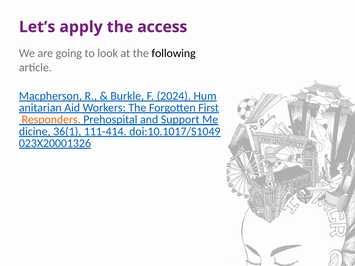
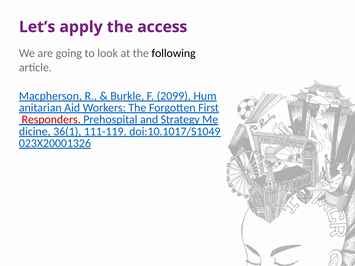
2024: 2024 -> 2099
Responders colour: orange -> red
Support: Support -> Strategy
111-414: 111-414 -> 111-119
